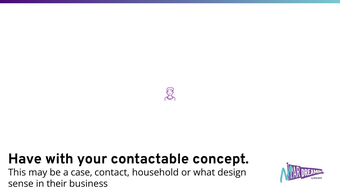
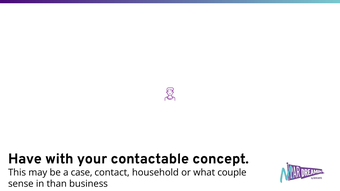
design: design -> couple
their: their -> than
